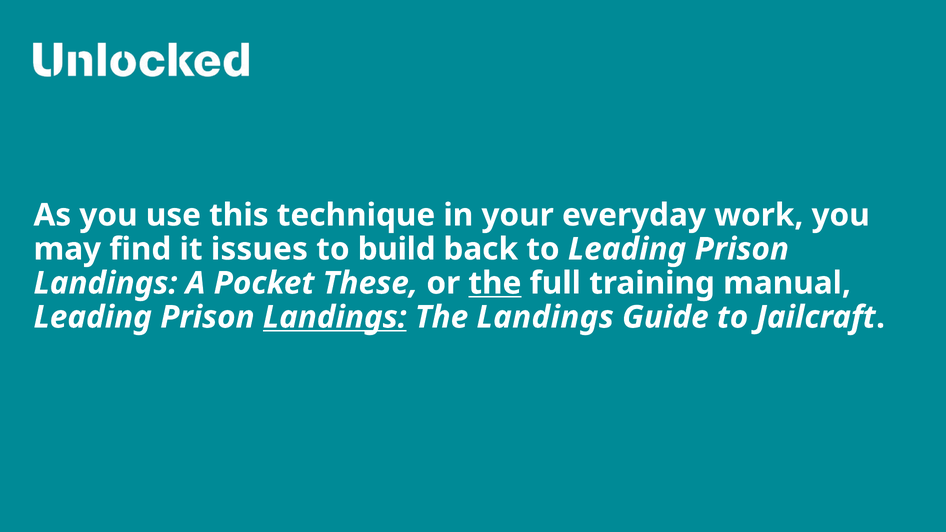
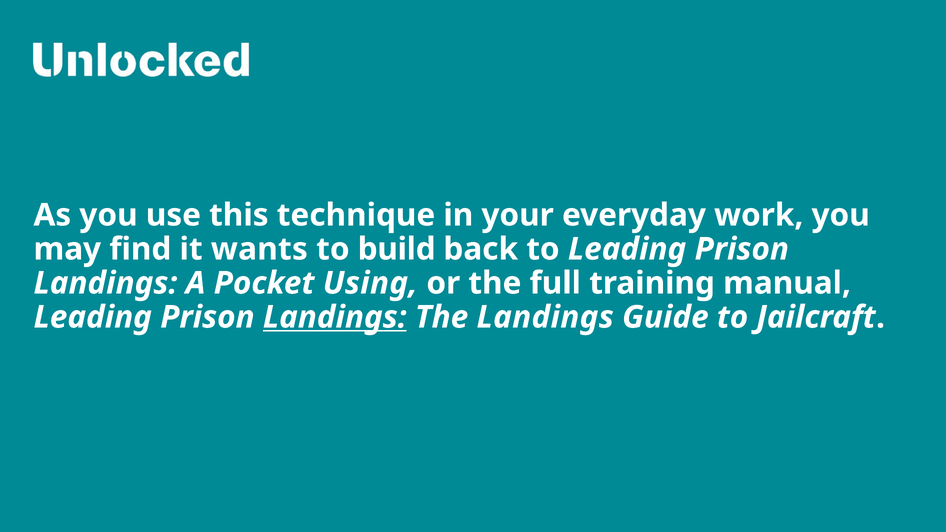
issues: issues -> wants
These: These -> Using
the at (495, 283) underline: present -> none
